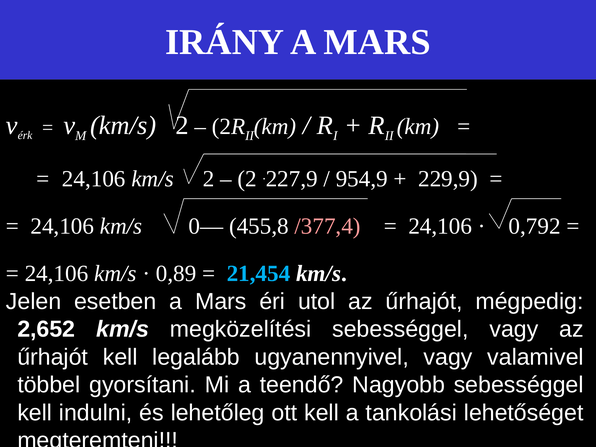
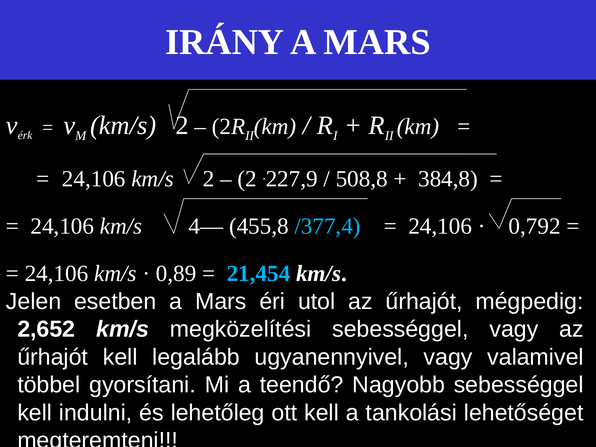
954,9: 954,9 -> 508,8
229,9: 229,9 -> 384,8
0—: 0— -> 4—
/377,4 colour: pink -> light blue
